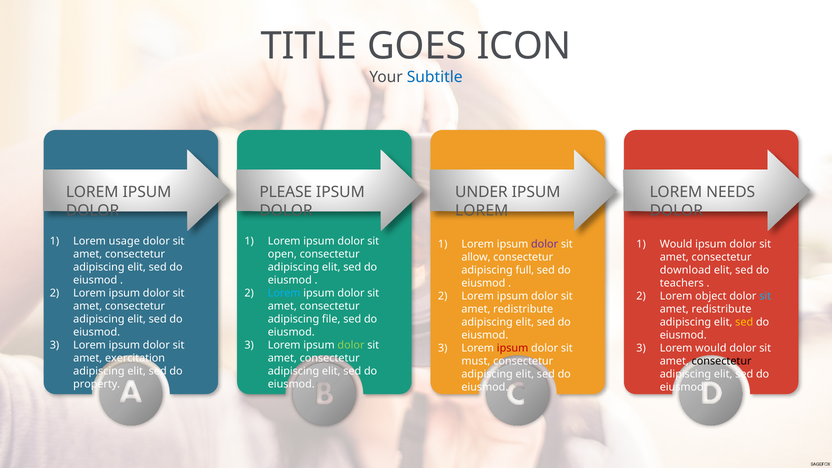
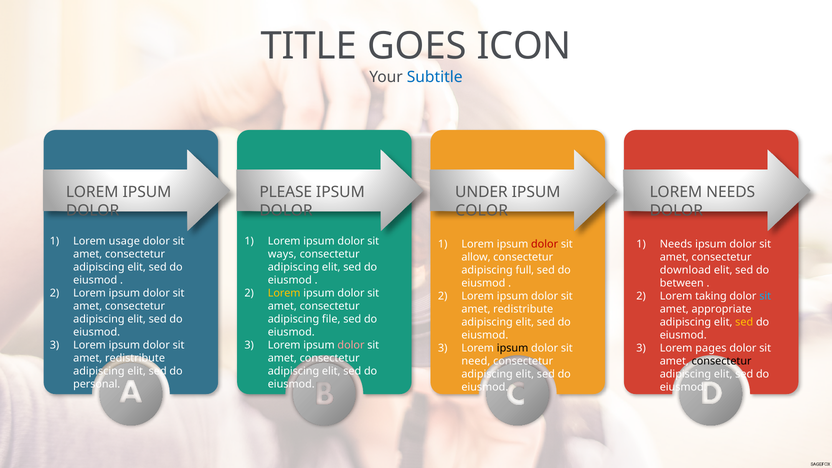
LOREM at (482, 211): LOREM -> COLOR
dolor at (545, 244) colour: purple -> red
Would at (676, 244): Would -> Needs
open: open -> ways
teachers: teachers -> between
Lorem at (284, 293) colour: light blue -> yellow
object: object -> taking
redistribute at (722, 309): redistribute -> appropriate
dolor at (351, 345) colour: light green -> pink
ipsum at (513, 348) colour: red -> black
Lorem would: would -> pages
exercitation at (135, 358): exercitation -> redistribute
must: must -> need
property: property -> personal
